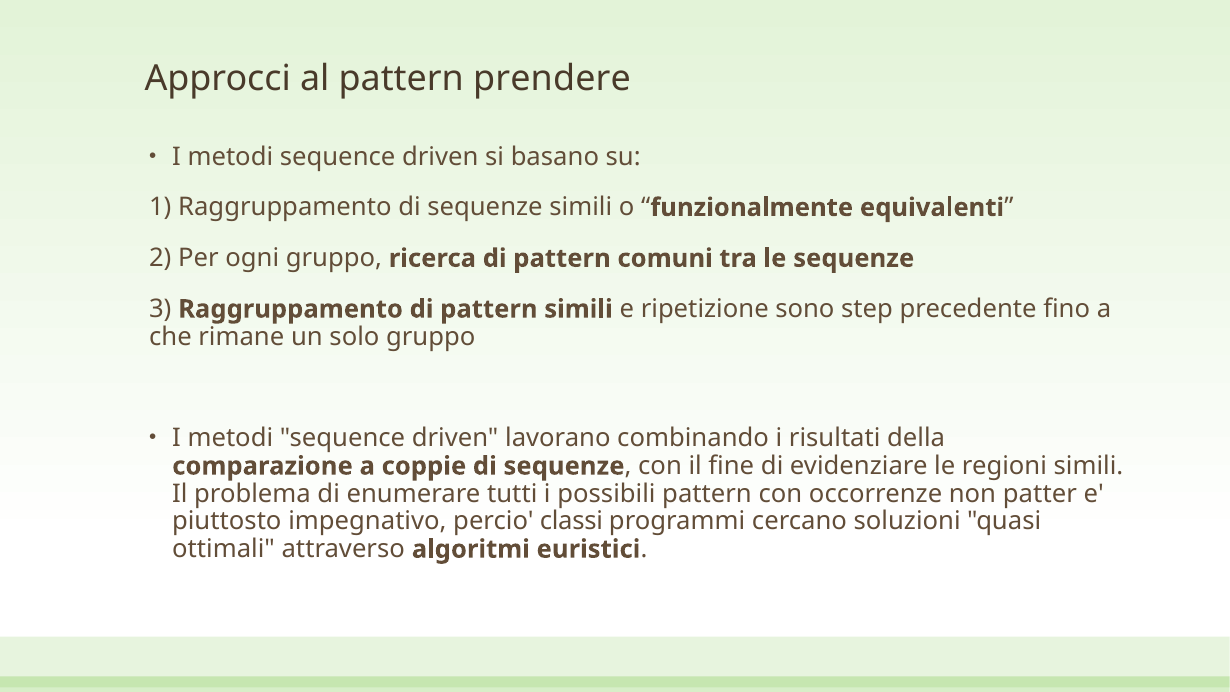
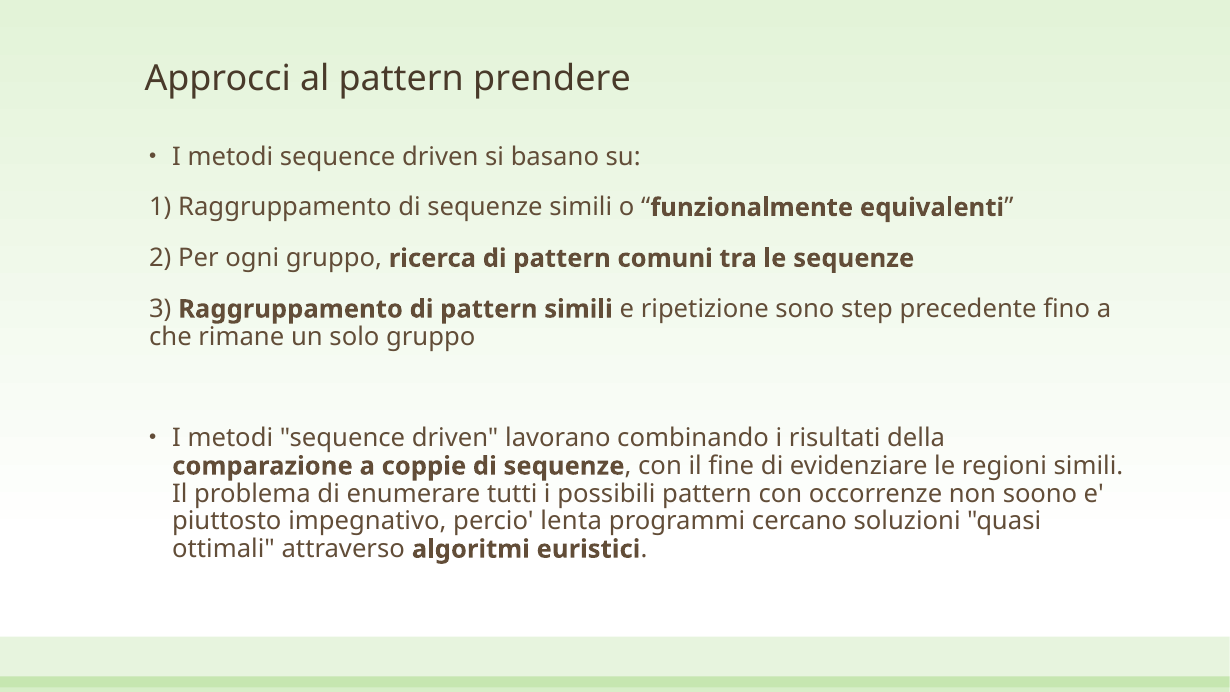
patter: patter -> soono
classi: classi -> lenta
